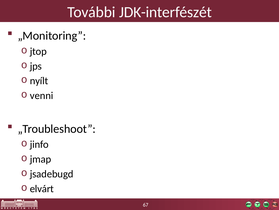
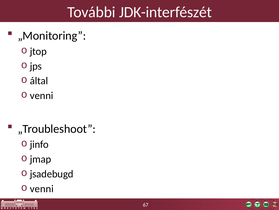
nyílt: nyílt -> által
elvárt at (42, 188): elvárt -> venni
